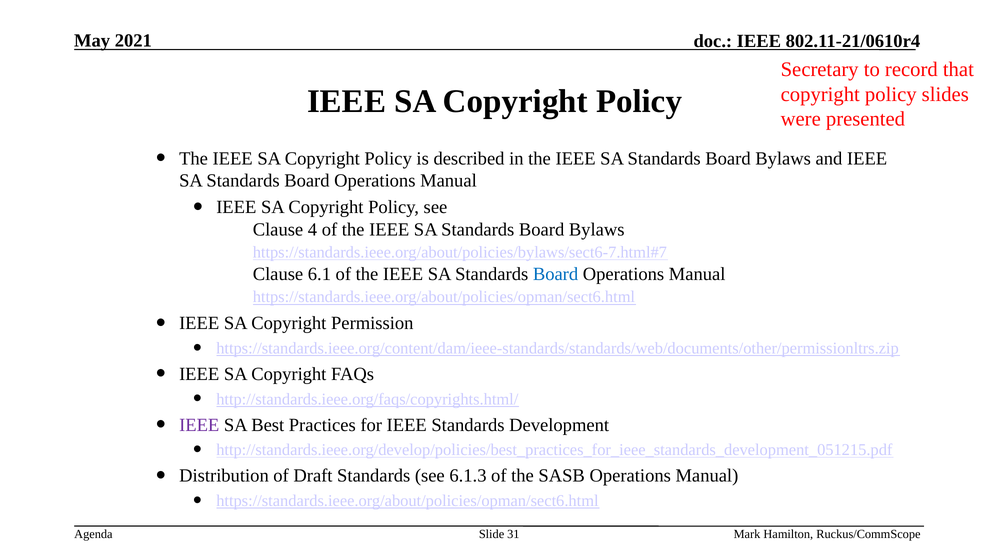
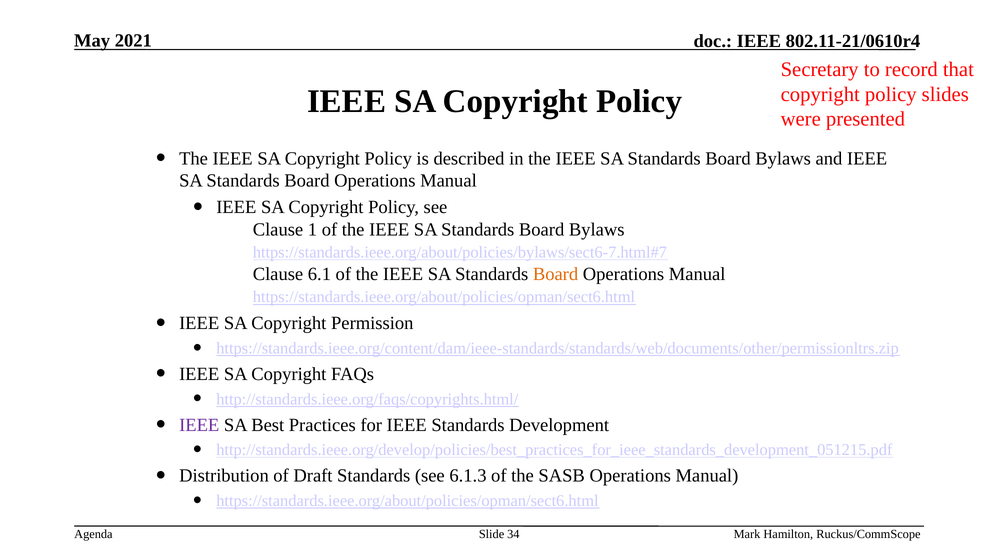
4: 4 -> 1
Board at (556, 274) colour: blue -> orange
31: 31 -> 34
